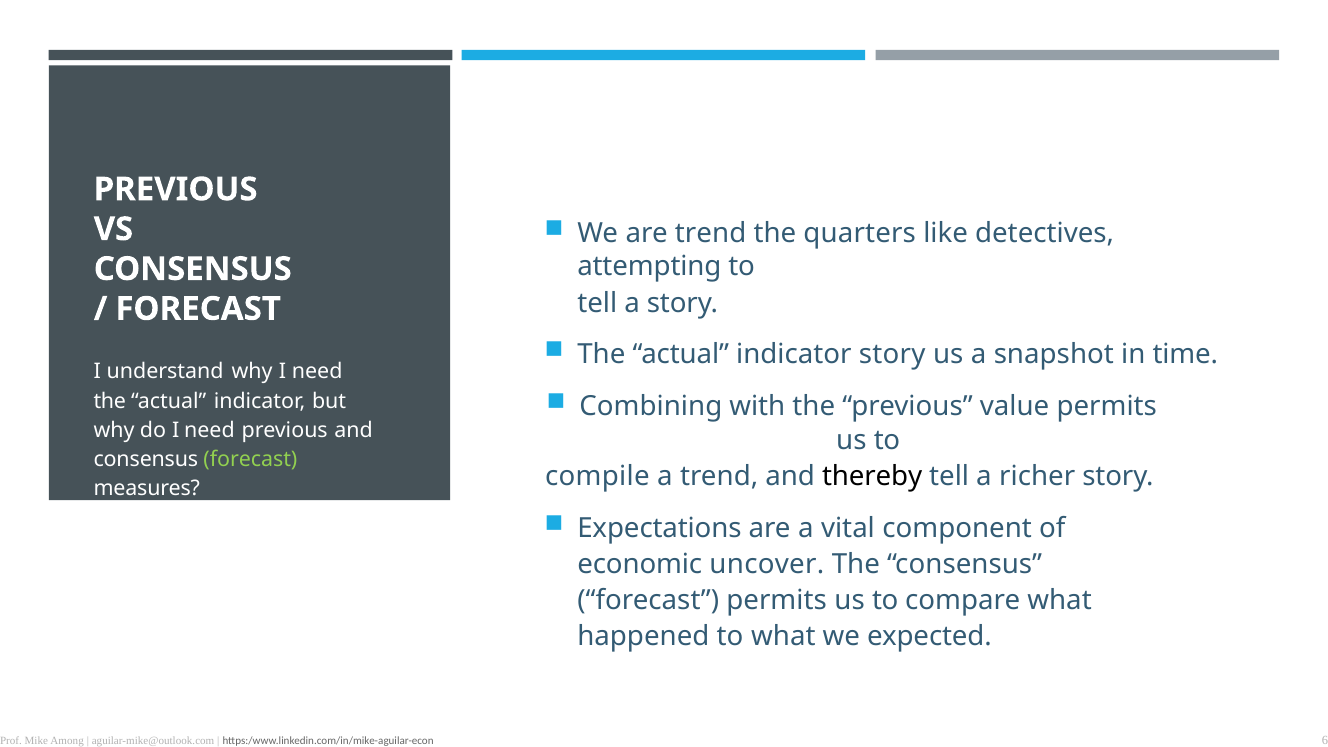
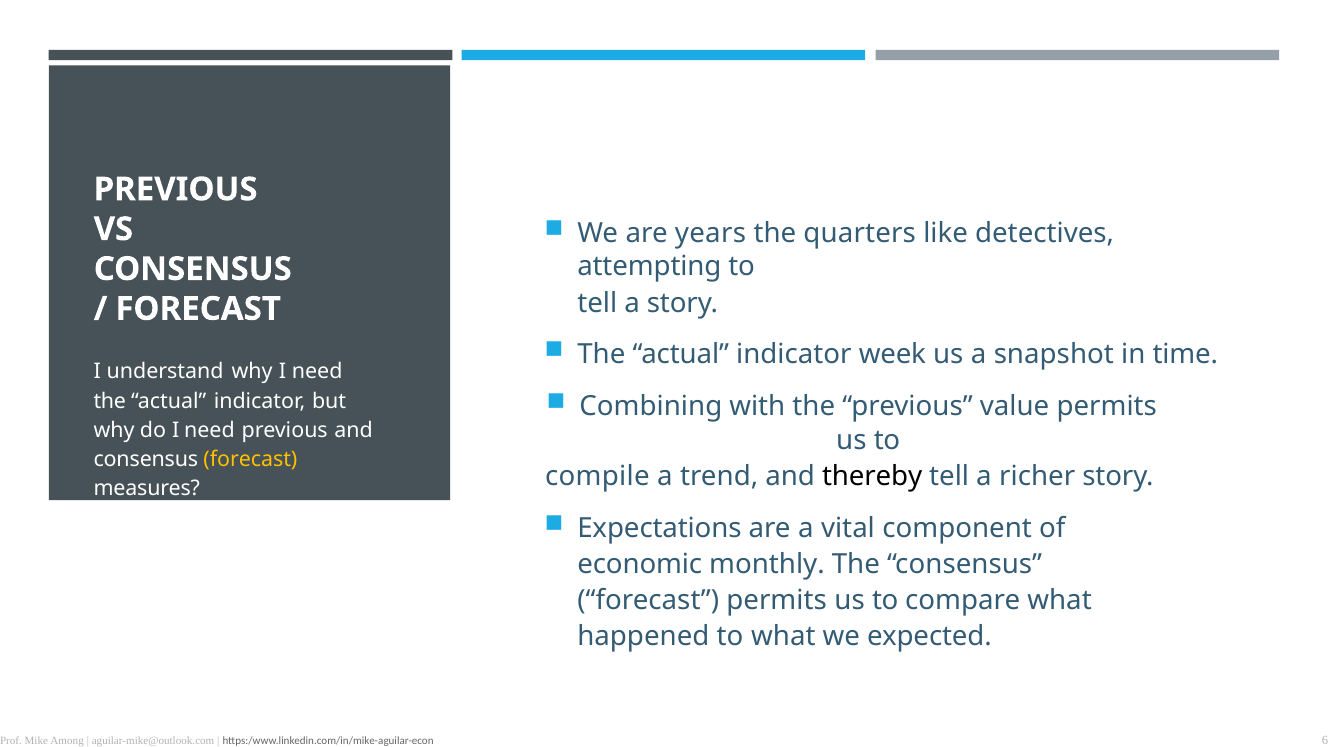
are trend: trend -> years
indicator story: story -> week
forecast at (250, 460) colour: light green -> yellow
uncover: uncover -> monthly
